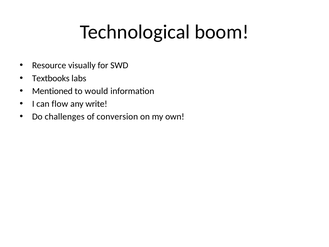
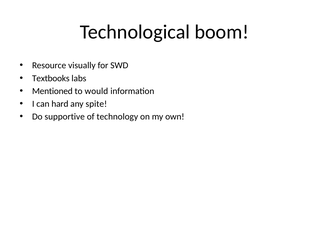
flow: flow -> hard
write: write -> spite
challenges: challenges -> supportive
conversion: conversion -> technology
